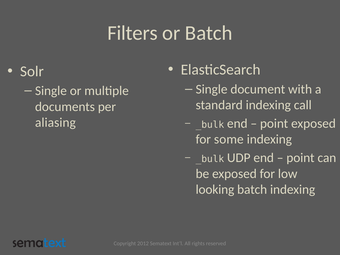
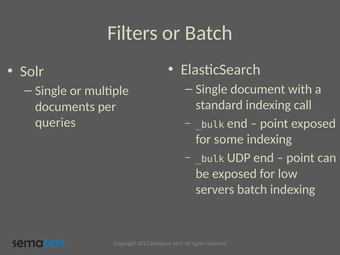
aliasing: aliasing -> queries
looking: looking -> servers
